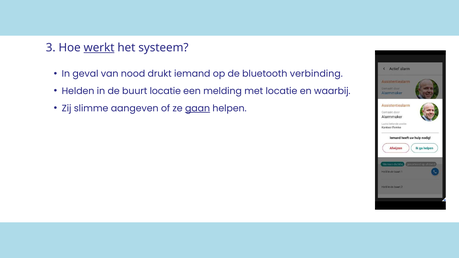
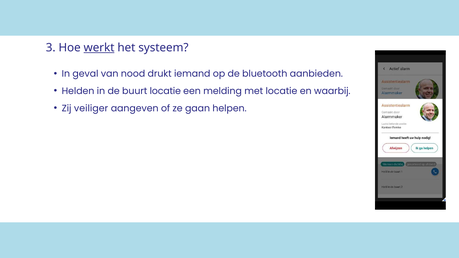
verbinding: verbinding -> aanbieden
slimme: slimme -> veiliger
gaan underline: present -> none
